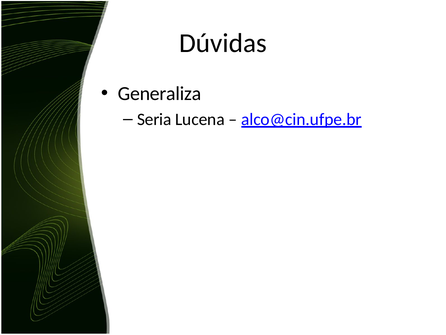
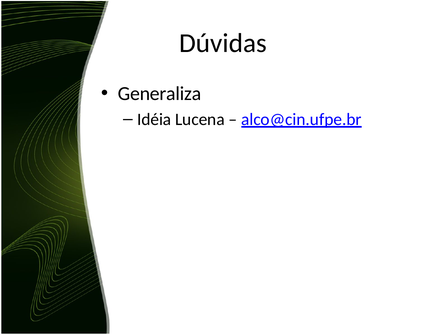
Seria: Seria -> Idéia
